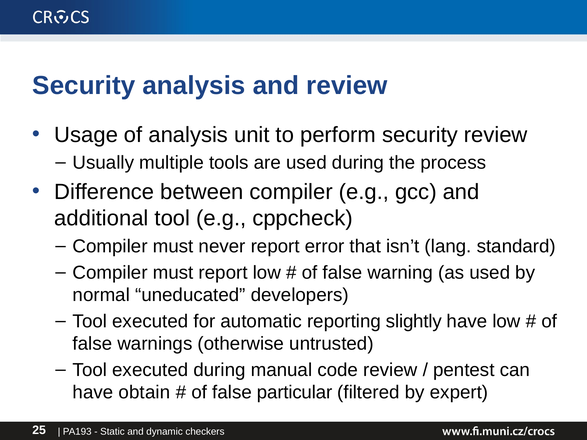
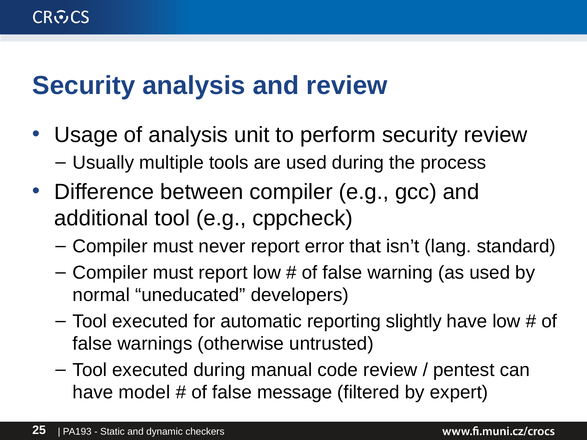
obtain: obtain -> model
particular: particular -> message
